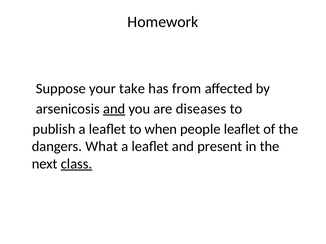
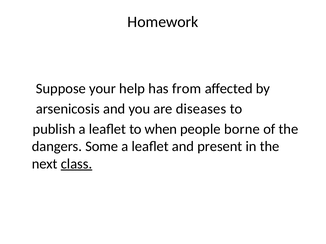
take: take -> help
and at (114, 109) underline: present -> none
people leaflet: leaflet -> borne
What: What -> Some
